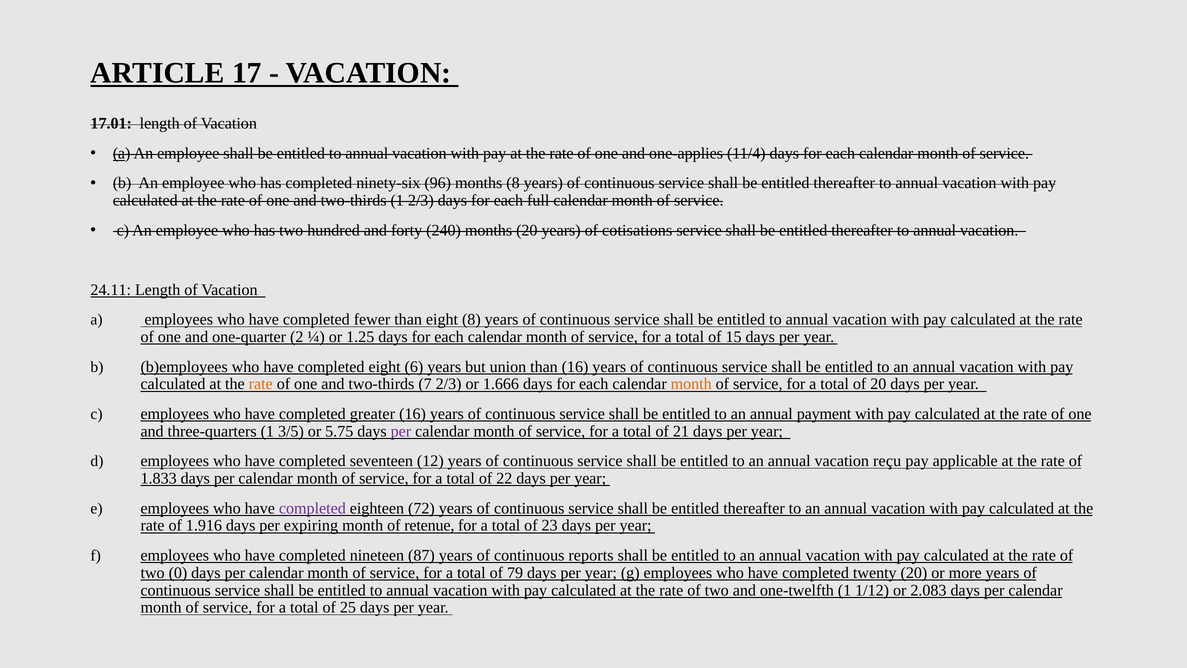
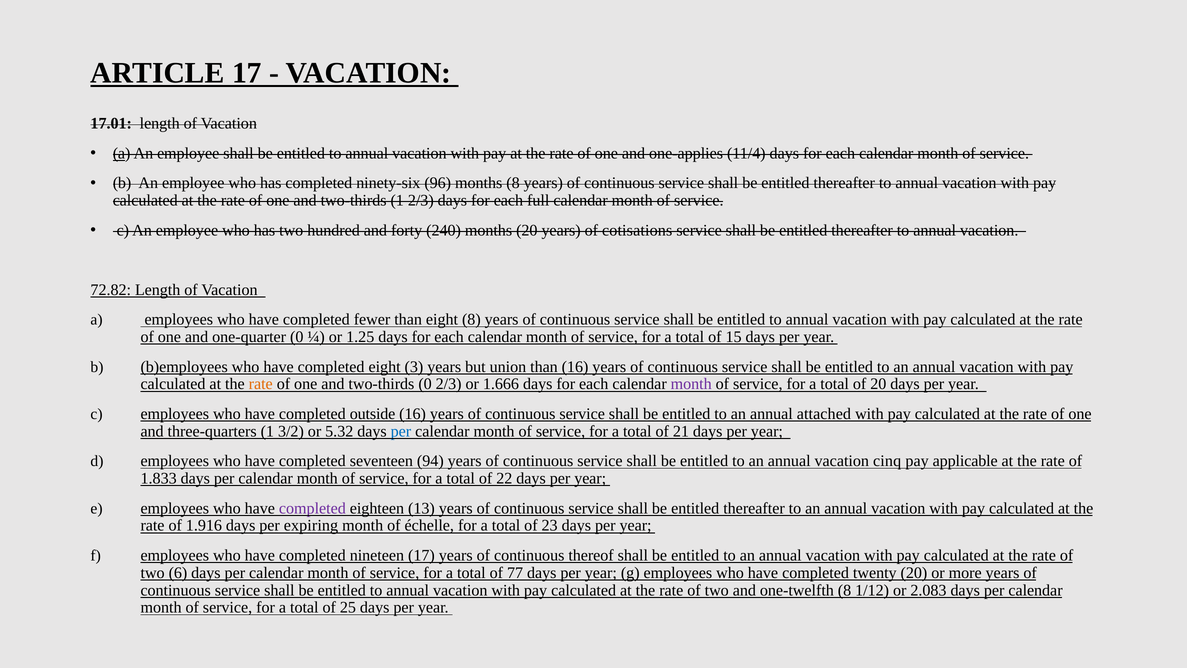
24.11: 24.11 -> 72.82
one-quarter 2: 2 -> 0
6: 6 -> 3
two-thirds 7: 7 -> 0
month at (691, 384) colour: orange -> purple
greater: greater -> outside
payment: payment -> attached
3/5: 3/5 -> 3/2
5.75: 5.75 -> 5.32
per at (401, 431) colour: purple -> blue
12: 12 -> 94
reçu: reçu -> cinq
72: 72 -> 13
retenue: retenue -> échelle
nineteen 87: 87 -> 17
reports: reports -> thereof
0: 0 -> 6
79: 79 -> 77
one-twelfth 1: 1 -> 8
